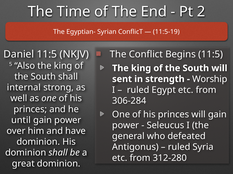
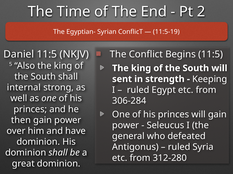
Worship: Worship -> Keeping
until: until -> then
